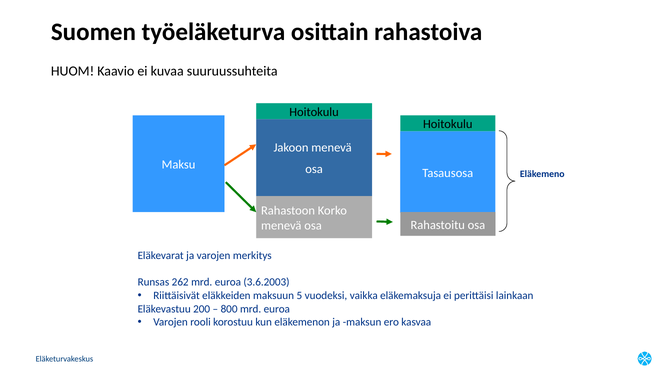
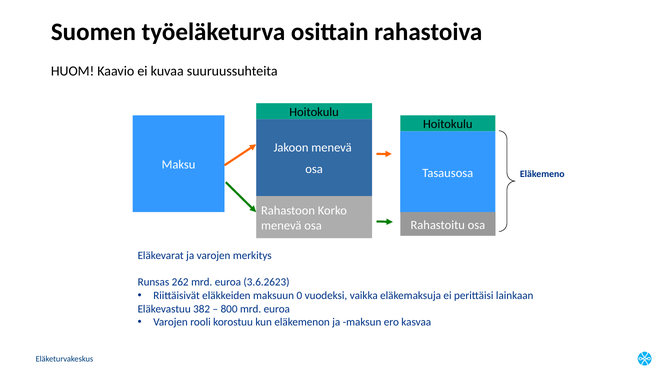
3.6.2003: 3.6.2003 -> 3.6.2623
5: 5 -> 0
200: 200 -> 382
